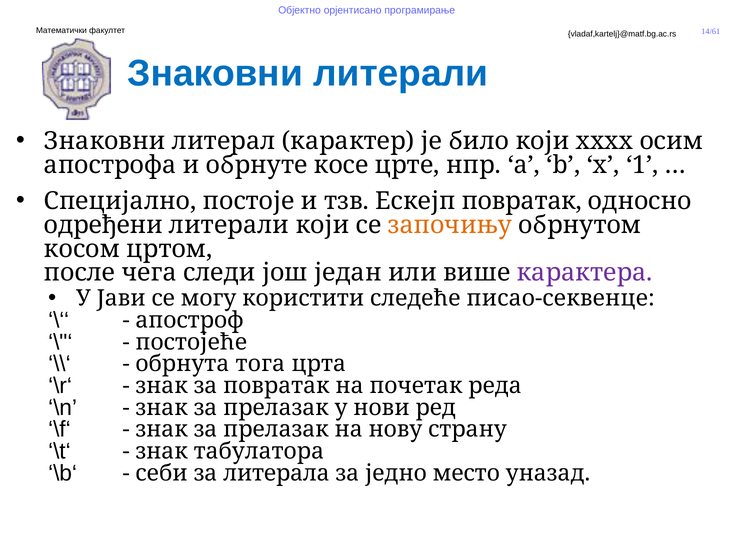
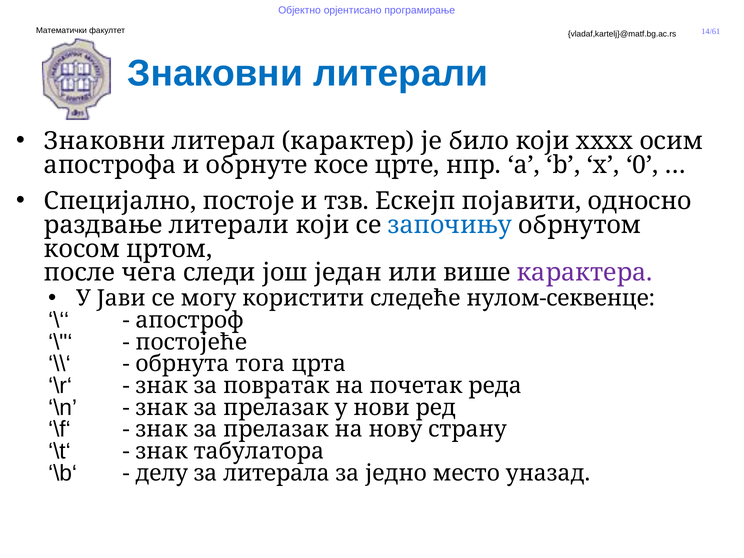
1: 1 -> 0
Ескејп повратак: повратак -> појавити
одређени: одређени -> раздвање
започињу colour: orange -> blue
писао-секвенце: писао-секвенце -> нулом-секвенце
себи: себи -> делу
